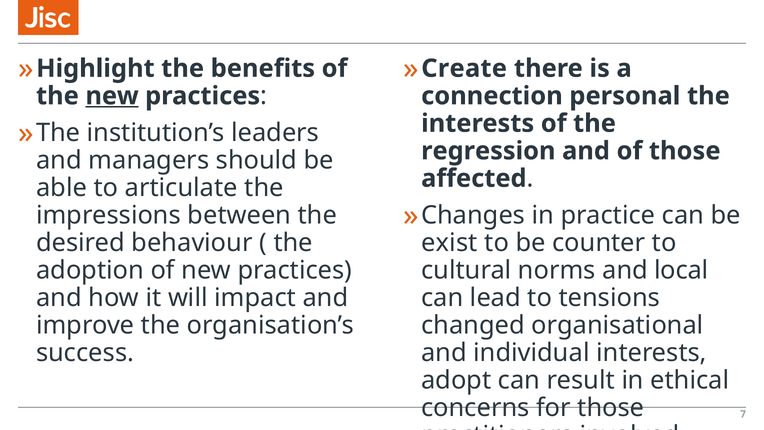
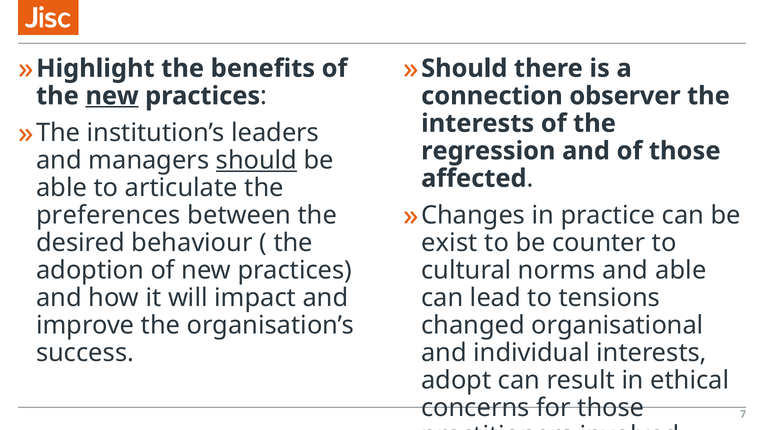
Create at (464, 68): Create -> Should
personal: personal -> observer
should at (256, 160) underline: none -> present
impressions: impressions -> preferences
and local: local -> able
